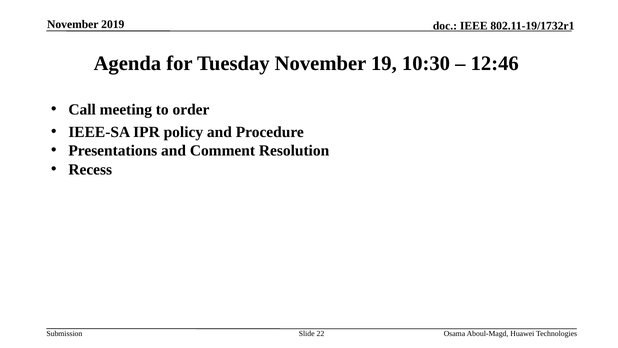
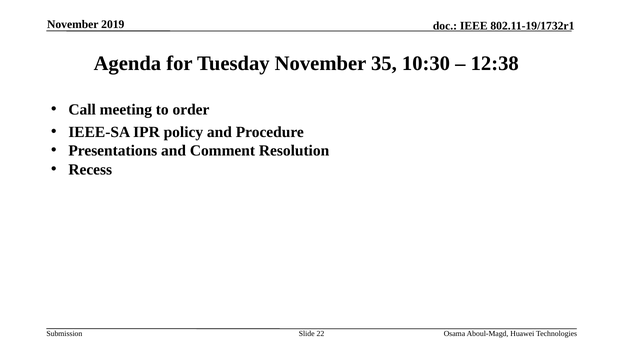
19: 19 -> 35
12:46: 12:46 -> 12:38
